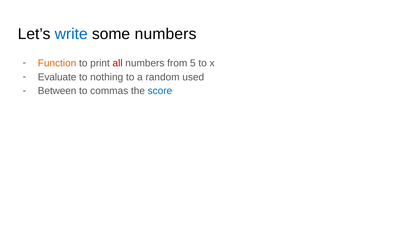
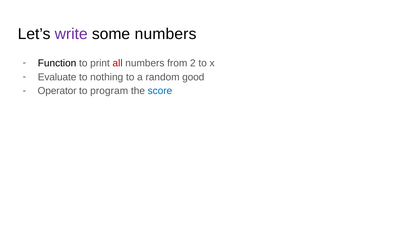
write colour: blue -> purple
Function colour: orange -> black
5: 5 -> 2
used: used -> good
Between: Between -> Operator
commas: commas -> program
